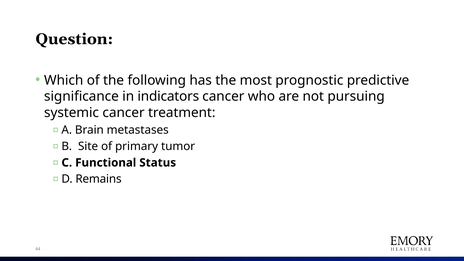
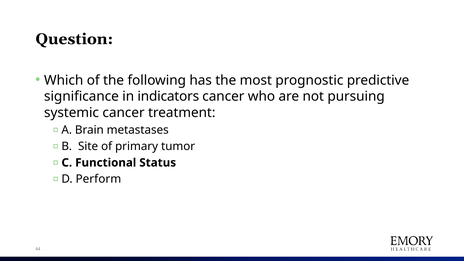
Remains: Remains -> Perform
